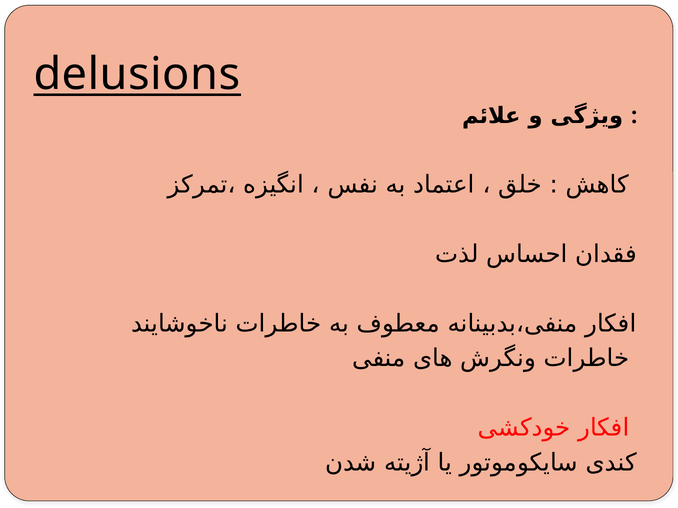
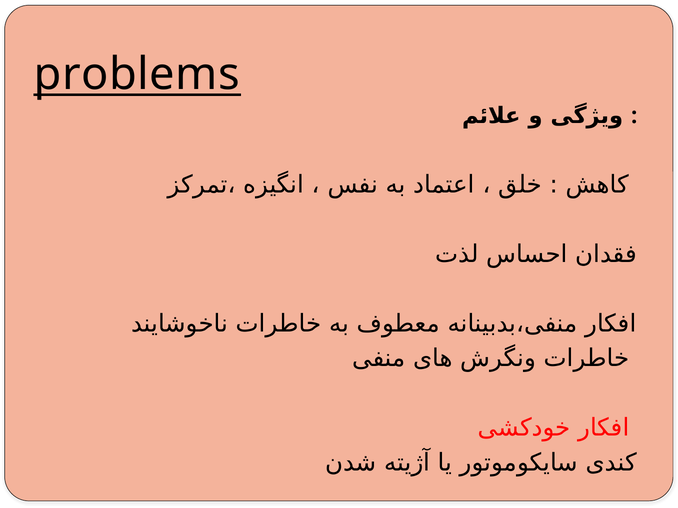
delusions: delusions -> problems
